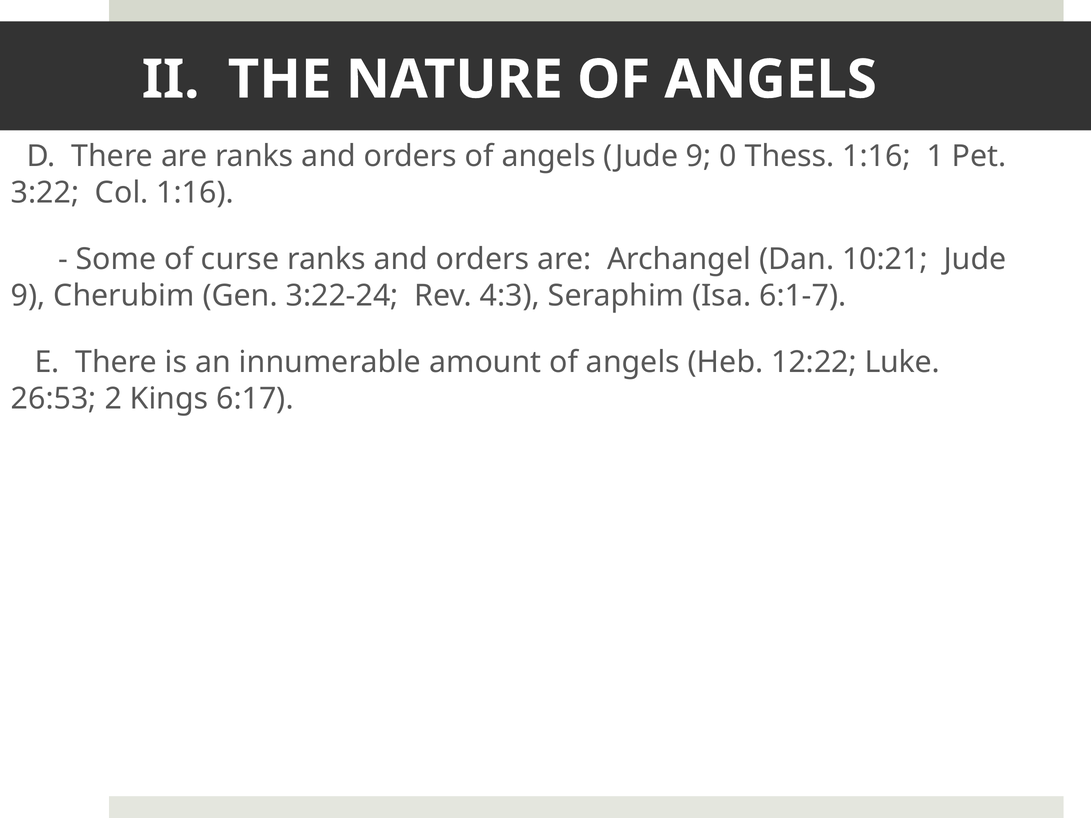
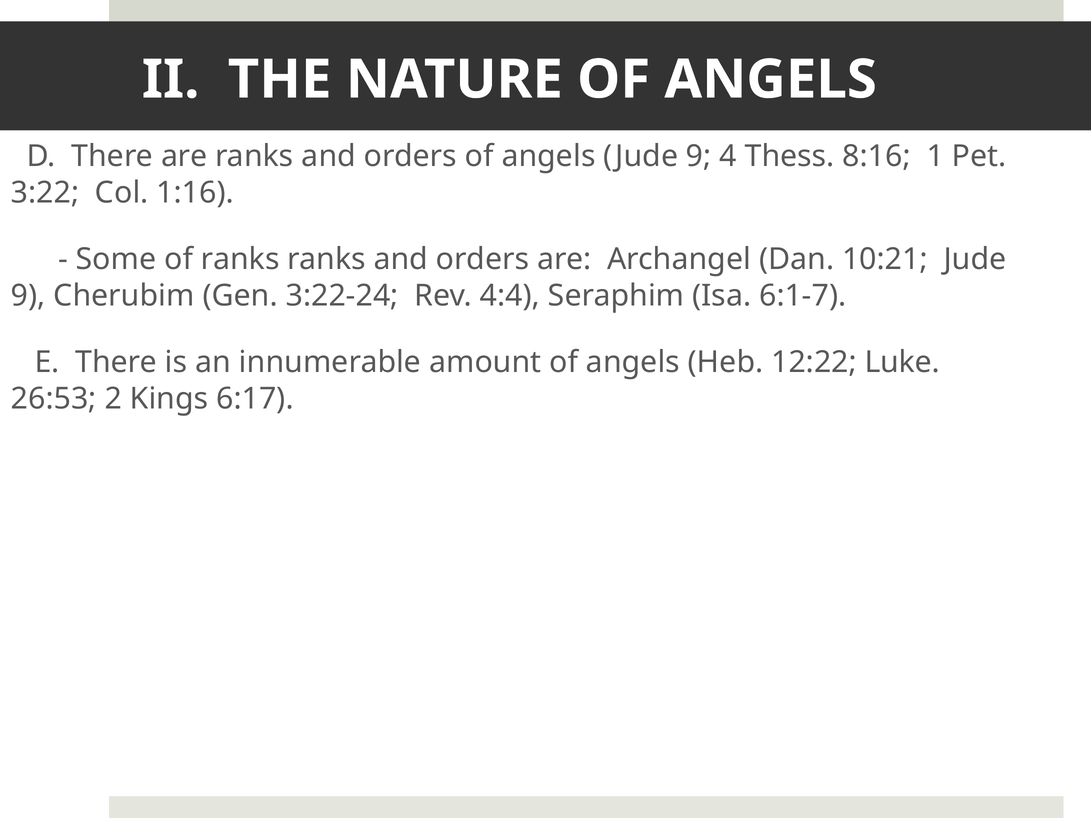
0: 0 -> 4
Thess 1:16: 1:16 -> 8:16
of curse: curse -> ranks
4:3: 4:3 -> 4:4
